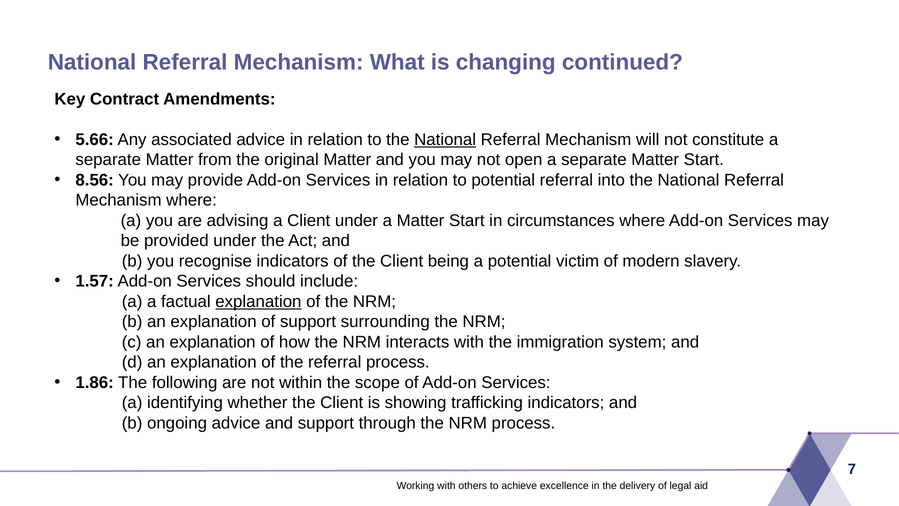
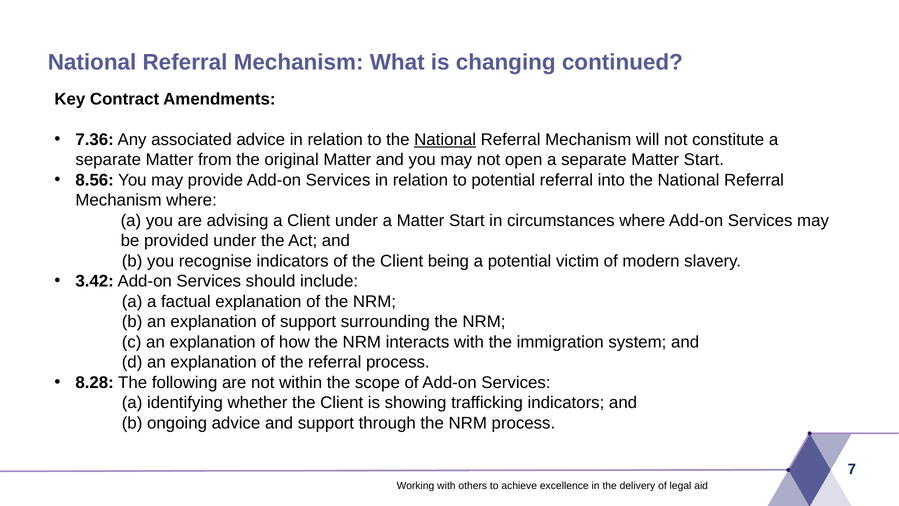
5.66: 5.66 -> 7.36
1.57: 1.57 -> 3.42
explanation at (258, 301) underline: present -> none
1.86: 1.86 -> 8.28
